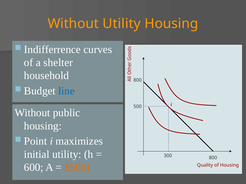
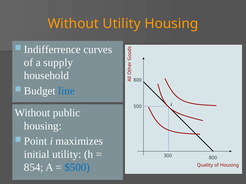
shelter: shelter -> supply
600: 600 -> 854
$500 colour: orange -> blue
